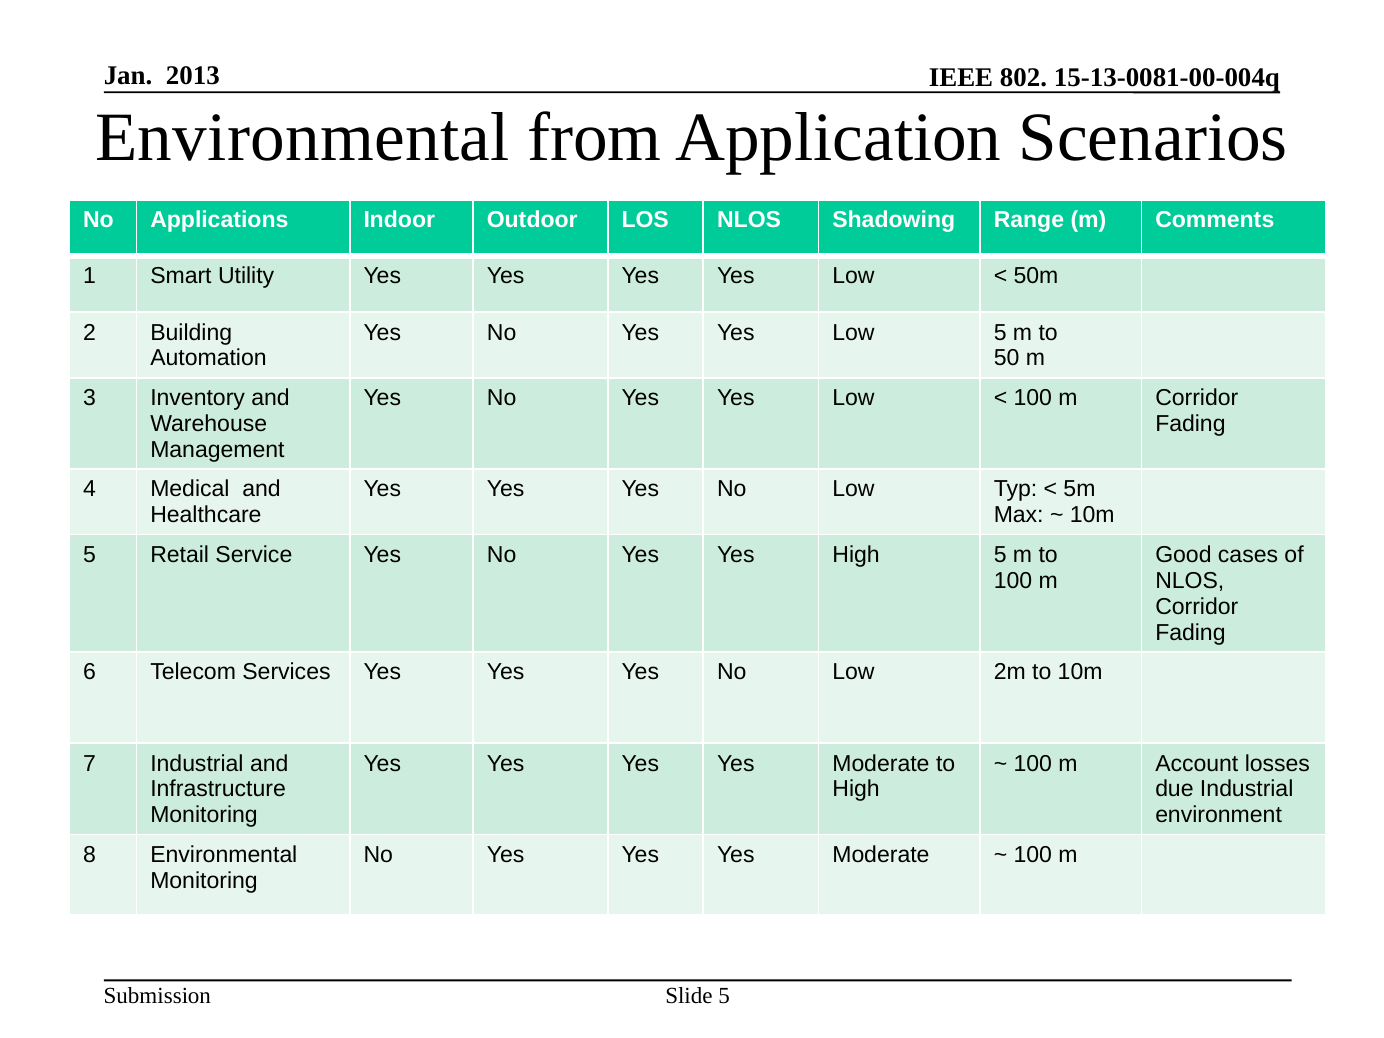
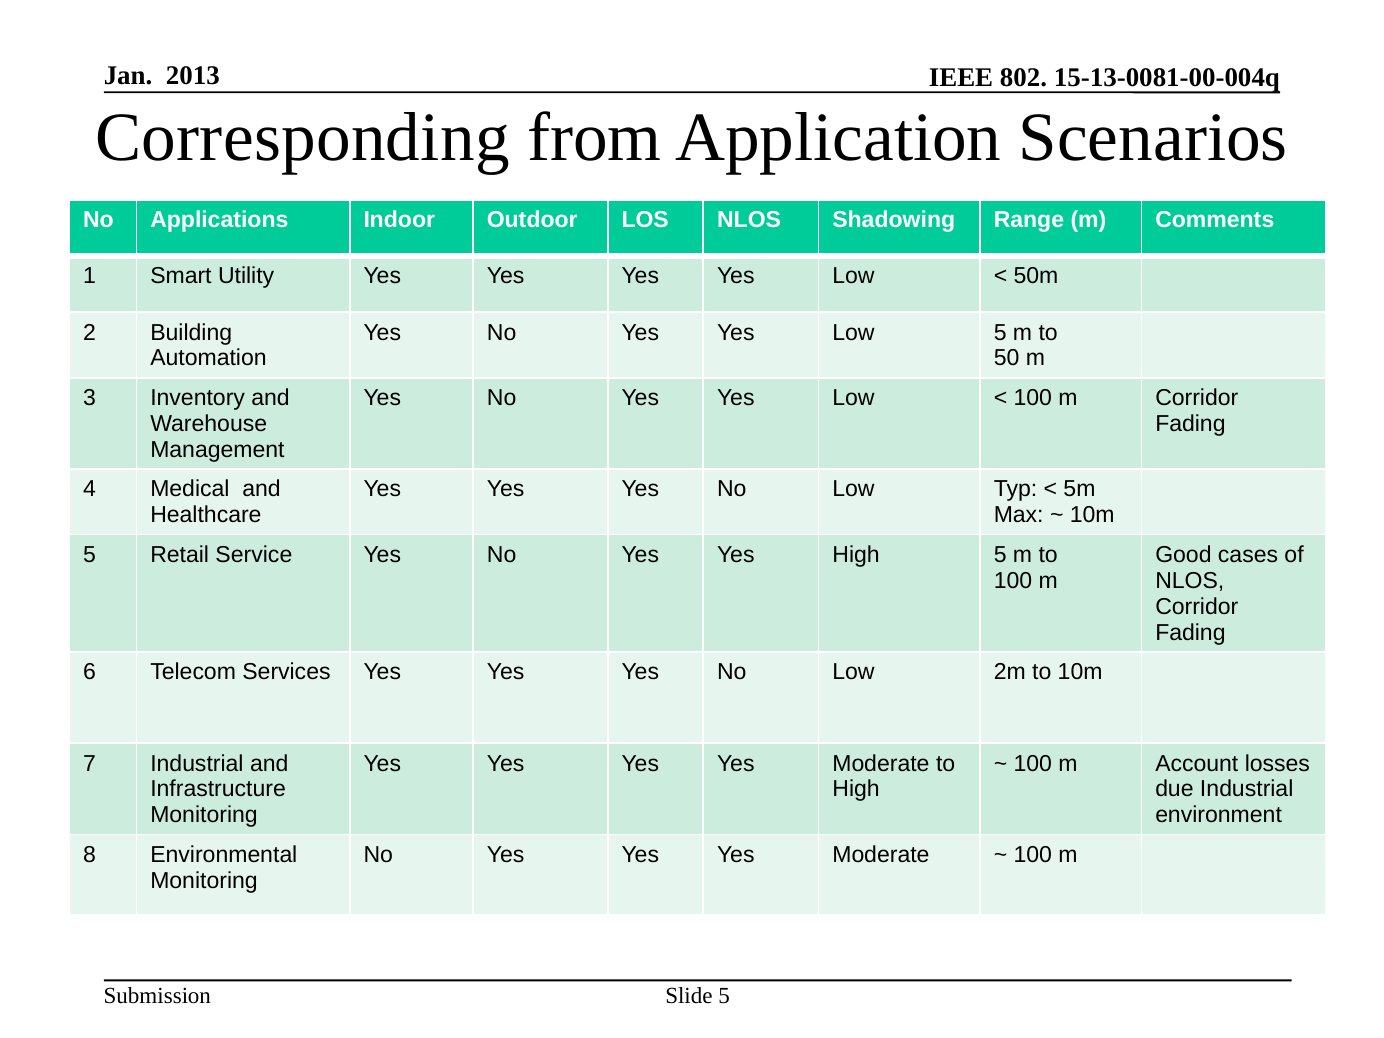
Environmental at (303, 137): Environmental -> Corresponding
